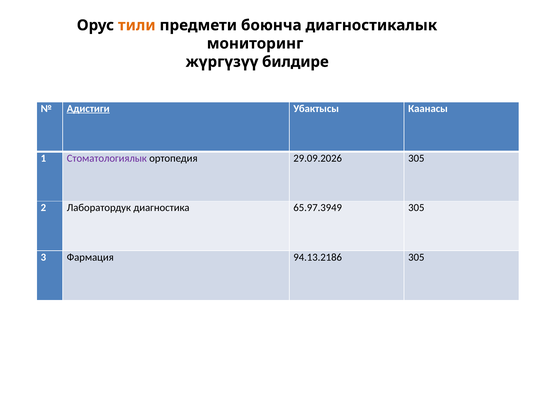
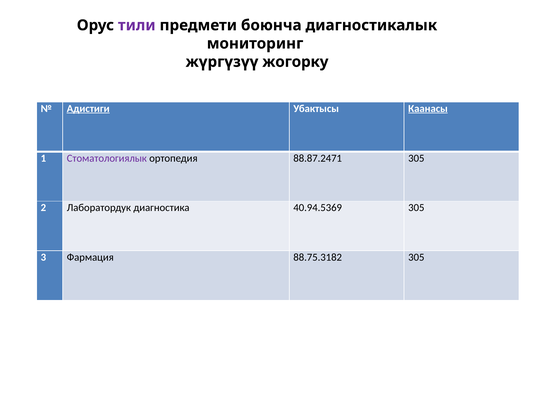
тили colour: orange -> purple
билдире: билдире -> жогорку
Каанасы underline: none -> present
29.09.2026: 29.09.2026 -> 88.87.2471
65.97.3949: 65.97.3949 -> 40.94.5369
94.13.2186: 94.13.2186 -> 88.75.3182
